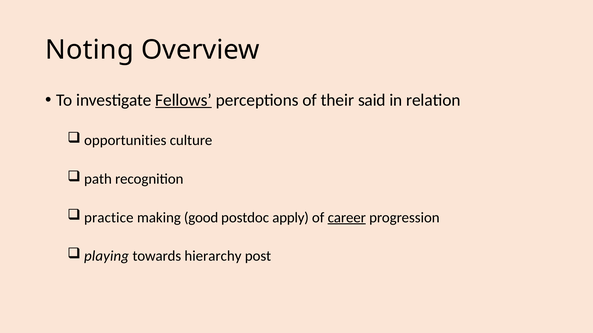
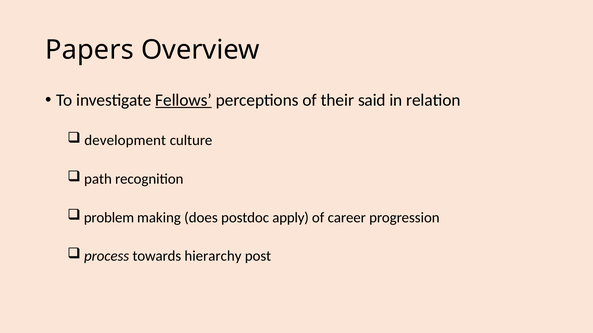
Noting: Noting -> Papers
opportunities: opportunities -> development
practice: practice -> problem
good: good -> does
career underline: present -> none
playing: playing -> process
